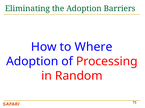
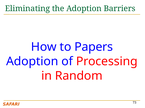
Where: Where -> Papers
